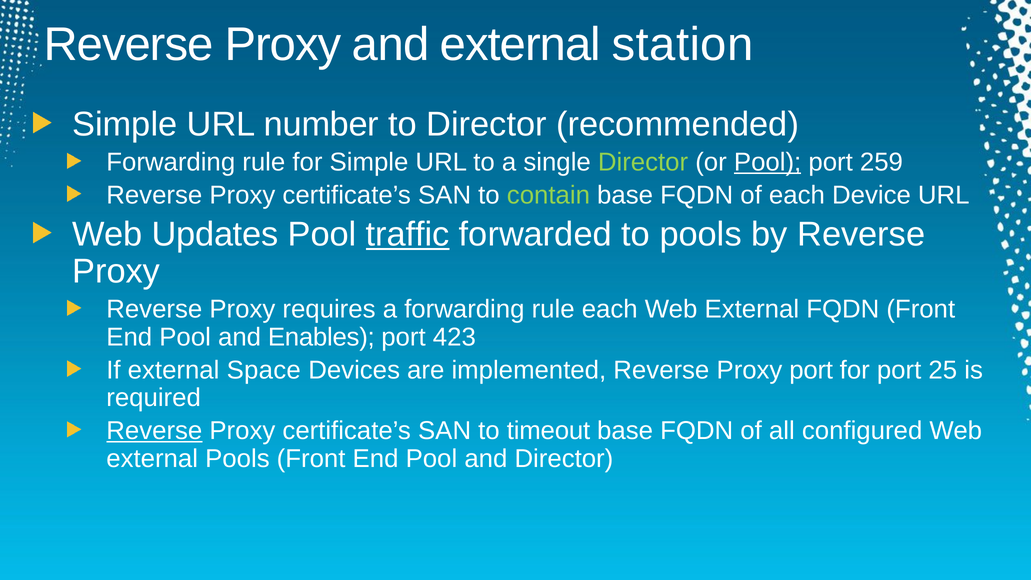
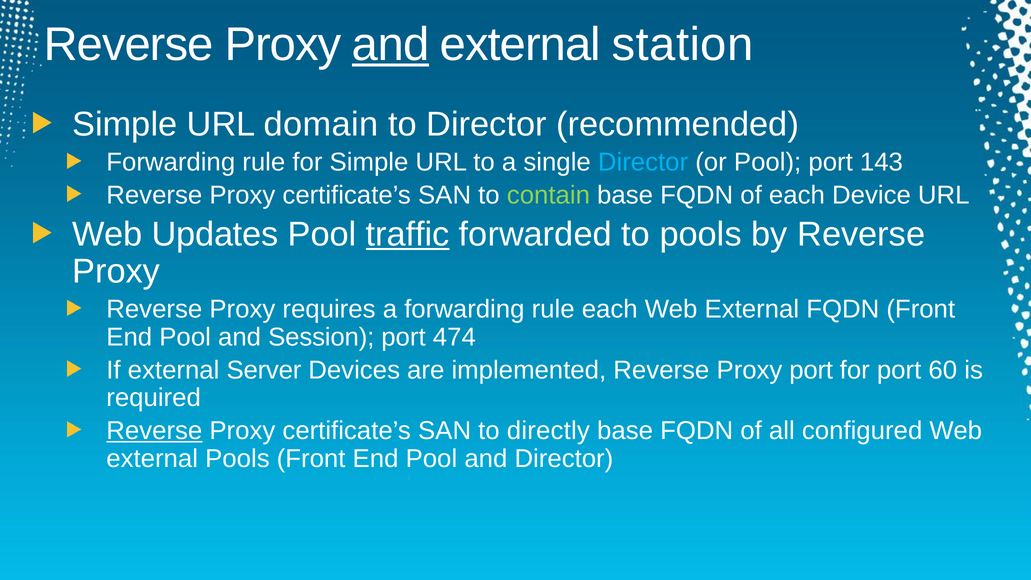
and at (391, 45) underline: none -> present
number: number -> domain
Director at (643, 162) colour: light green -> light blue
Pool at (768, 162) underline: present -> none
259: 259 -> 143
Enables: Enables -> Session
423: 423 -> 474
Space: Space -> Server
25: 25 -> 60
timeout: timeout -> directly
